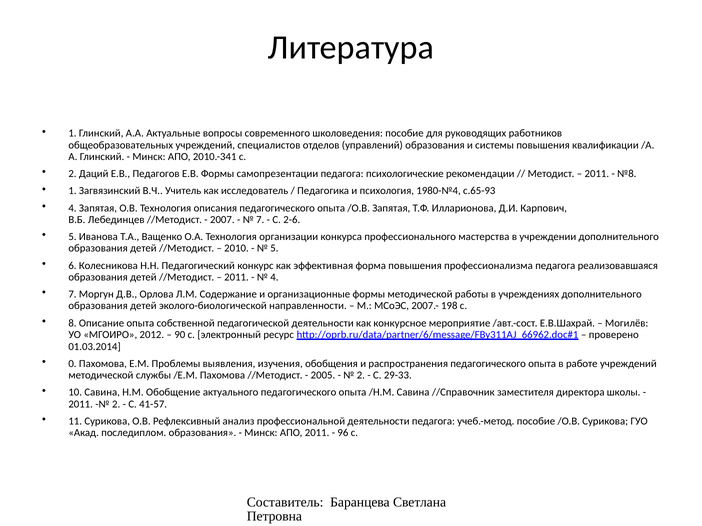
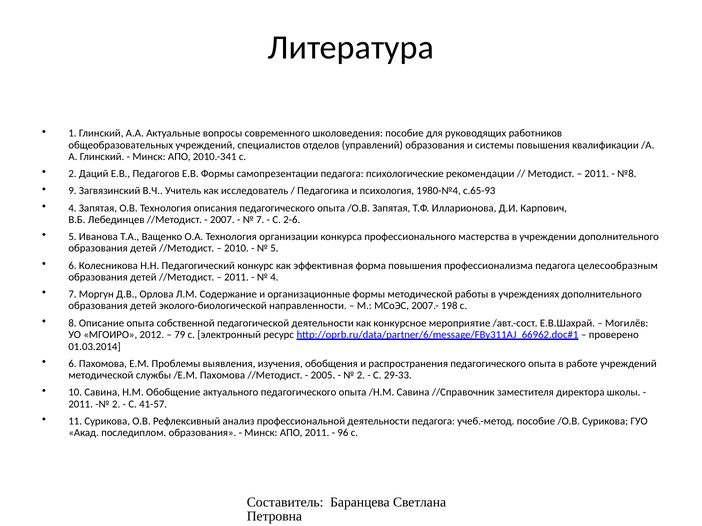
1 at (73, 191): 1 -> 9
реализовавшаяся: реализовавшаяся -> целесообразным
90: 90 -> 79
0 at (73, 364): 0 -> 6
